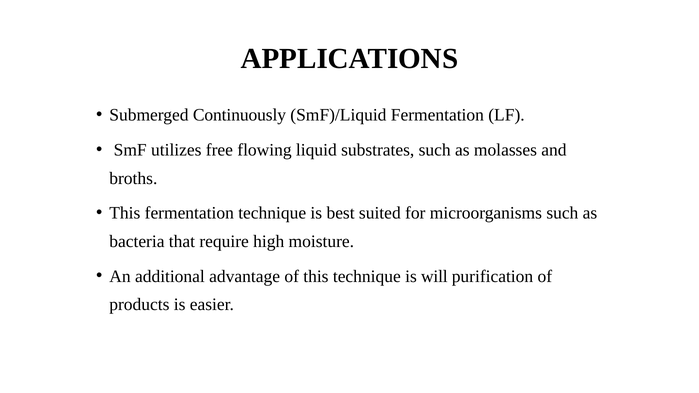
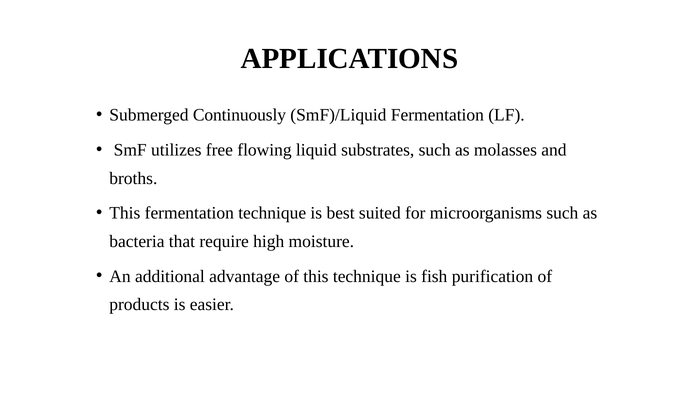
will: will -> fish
